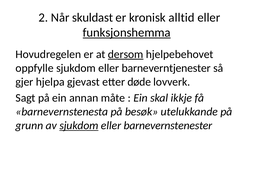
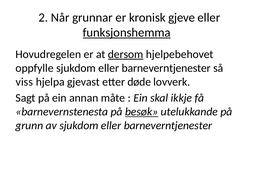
skuldast: skuldast -> grunnar
alltid: alltid -> gjeve
gjer: gjer -> viss
besøk underline: none -> present
sjukdom at (79, 126) underline: present -> none
barnevernstenester at (168, 126): barnevernstenester -> barneverntjenester
